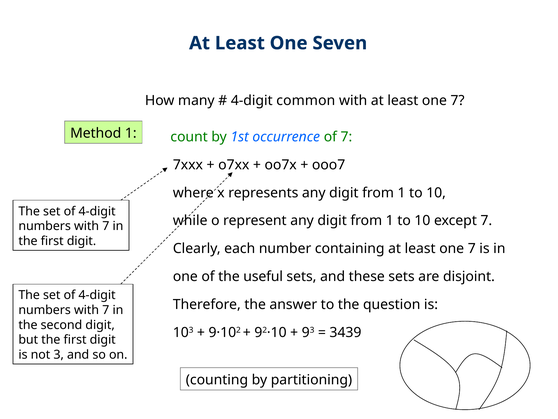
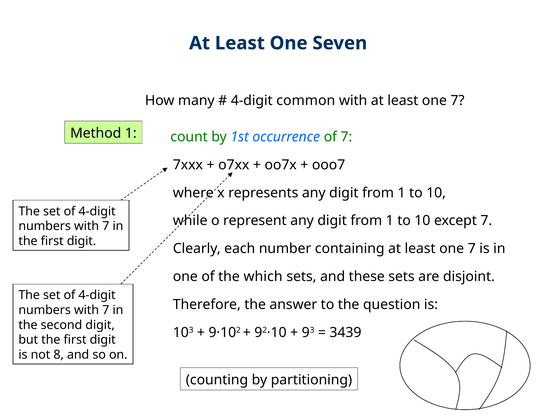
useful: useful -> which
3: 3 -> 8
